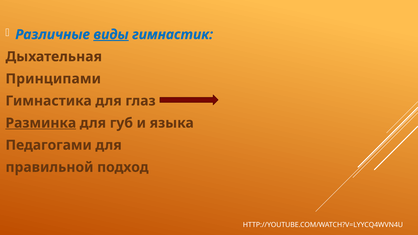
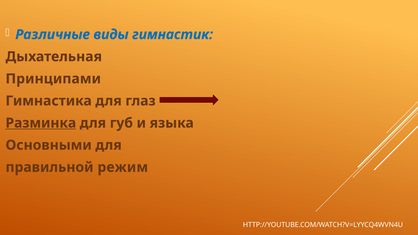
виды underline: present -> none
Педагогами: Педагогами -> Основными
подход: подход -> режим
